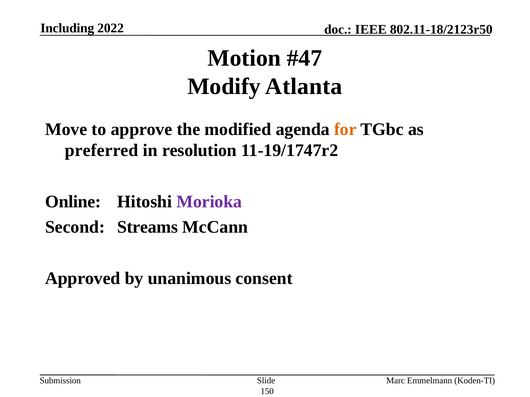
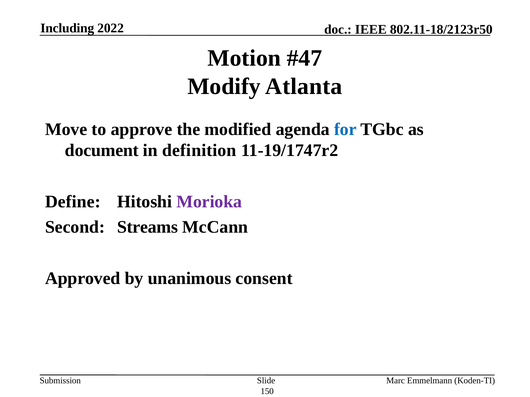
for colour: orange -> blue
preferred: preferred -> document
resolution: resolution -> definition
Online: Online -> Define
